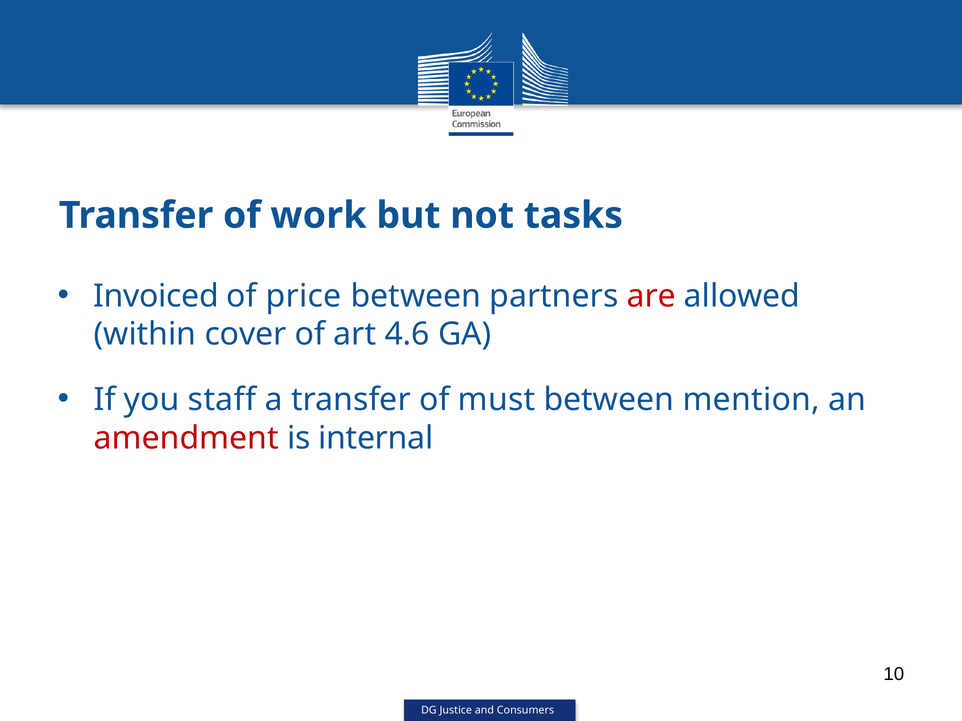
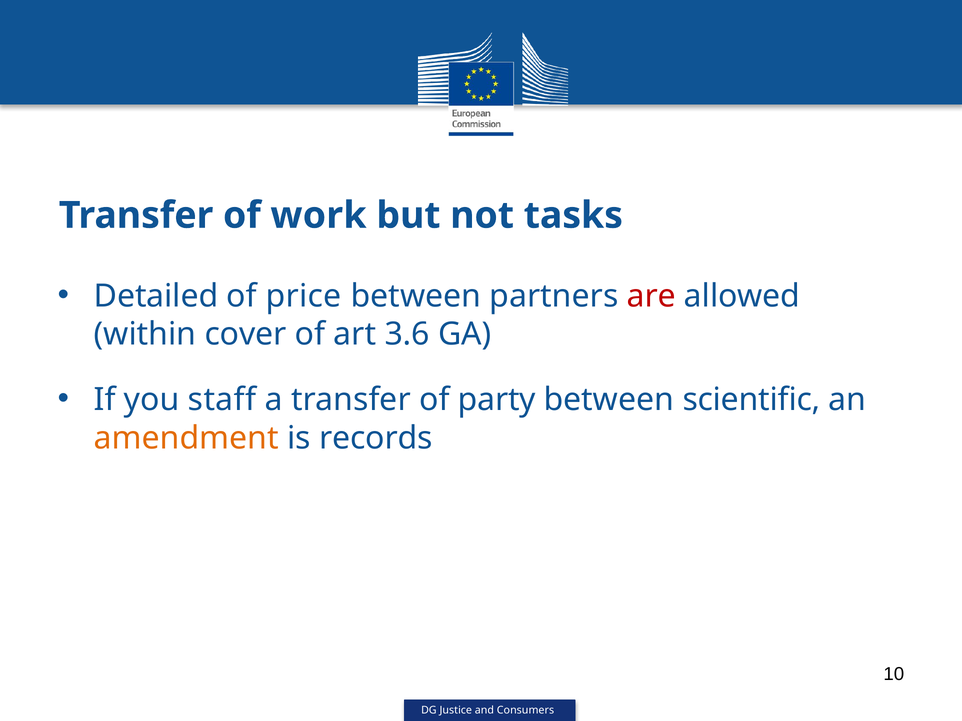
Invoiced: Invoiced -> Detailed
4.6: 4.6 -> 3.6
must: must -> party
mention: mention -> scientific
amendment colour: red -> orange
internal: internal -> records
